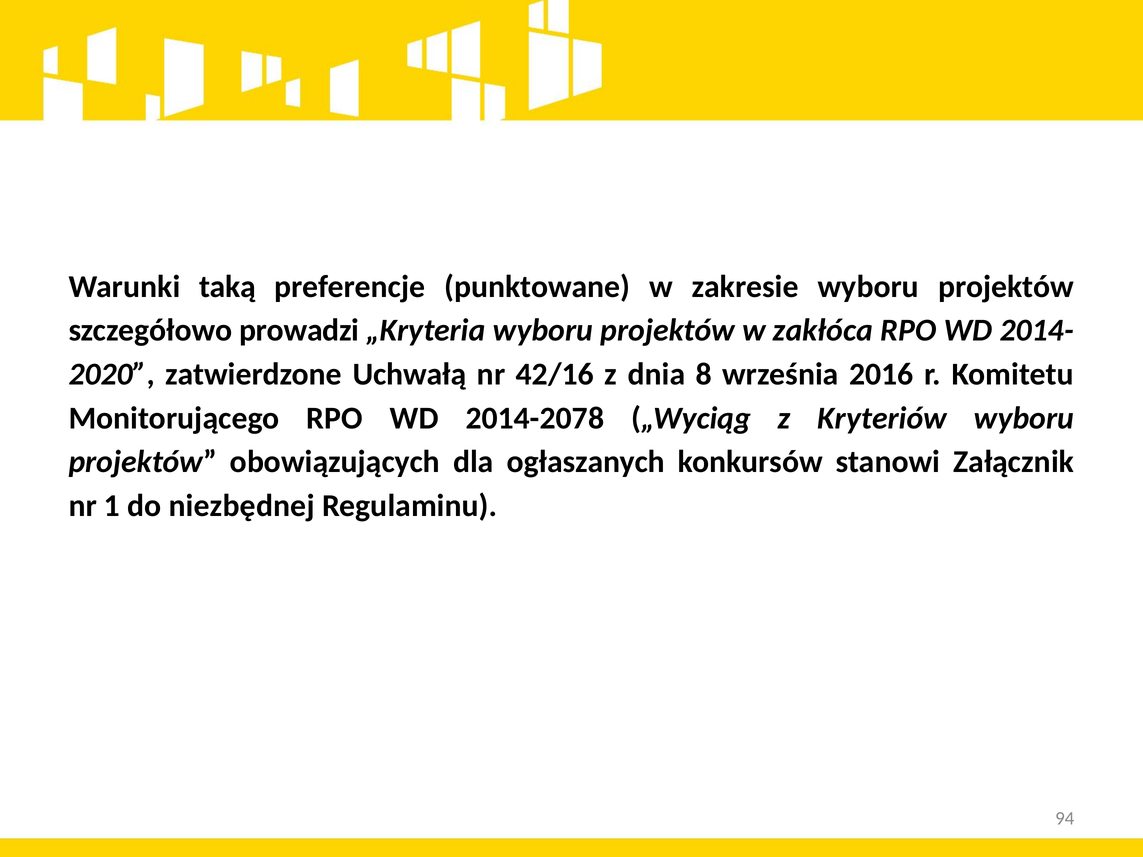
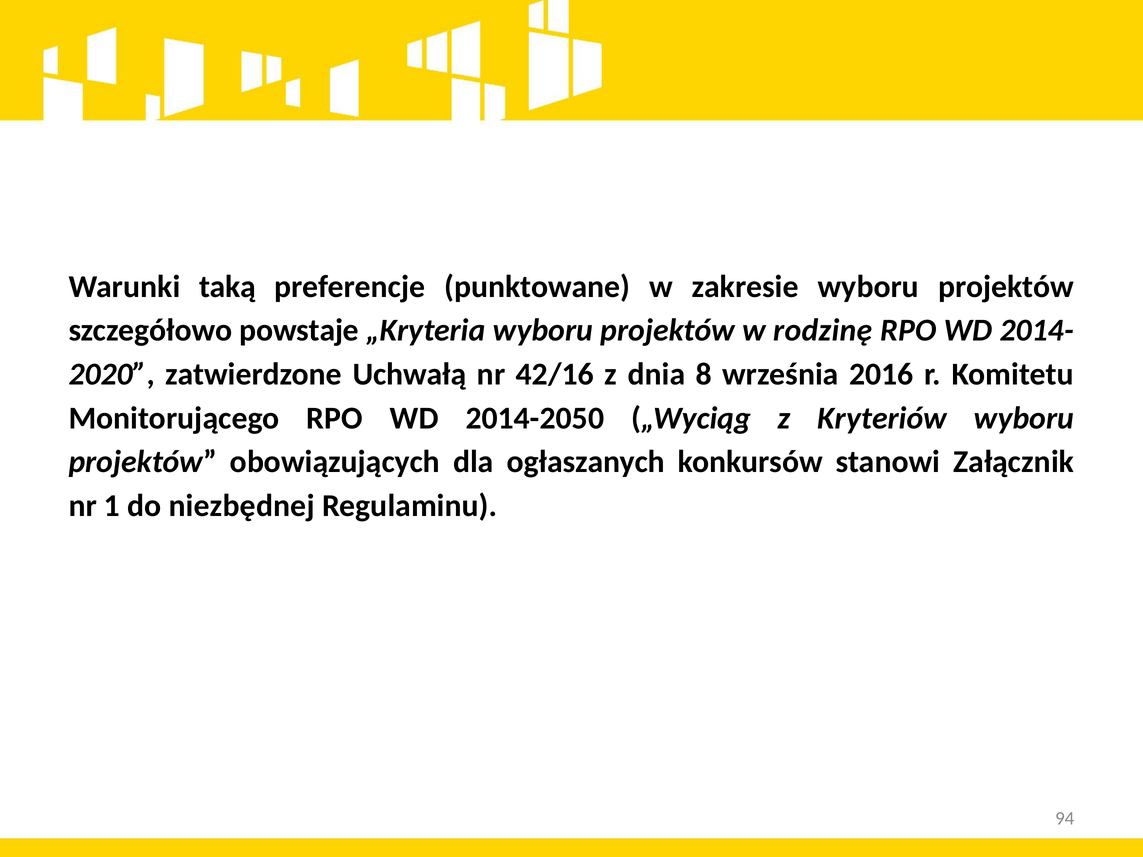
prowadzi: prowadzi -> powstaje
zakłóca: zakłóca -> rodzinę
2014-2078: 2014-2078 -> 2014-2050
